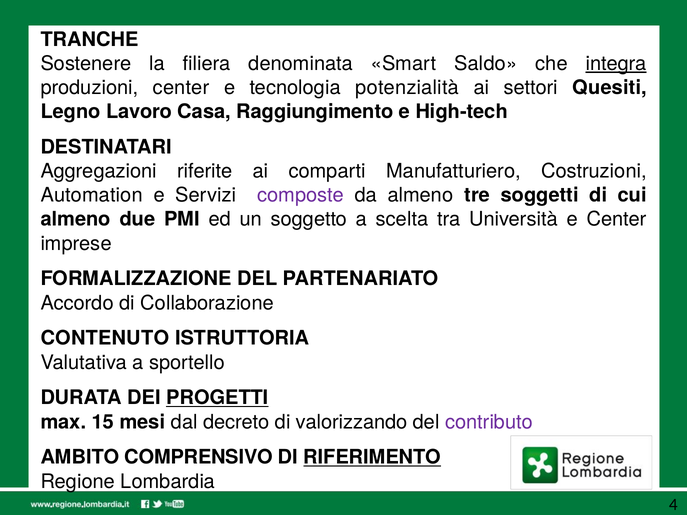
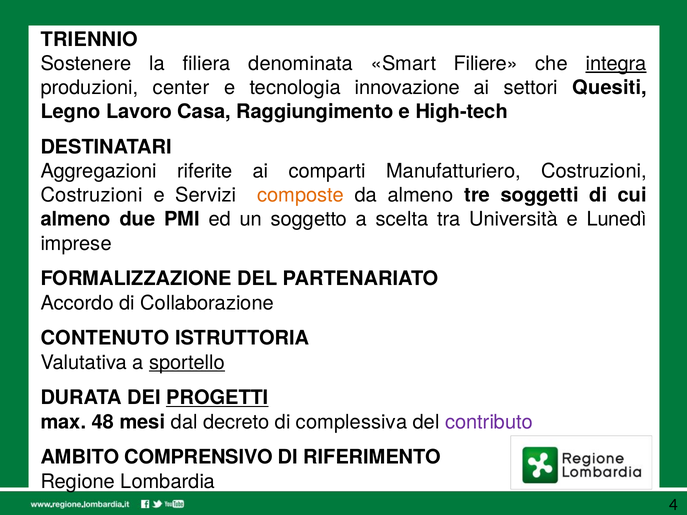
TRANCHE: TRANCHE -> TRIENNIO
Saldo: Saldo -> Filiere
potenzialità: potenzialità -> innovazione
Automation at (92, 195): Automation -> Costruzioni
composte colour: purple -> orange
e Center: Center -> Lunedì
sportello underline: none -> present
15: 15 -> 48
valorizzando: valorizzando -> complessiva
RIFERIMENTO underline: present -> none
